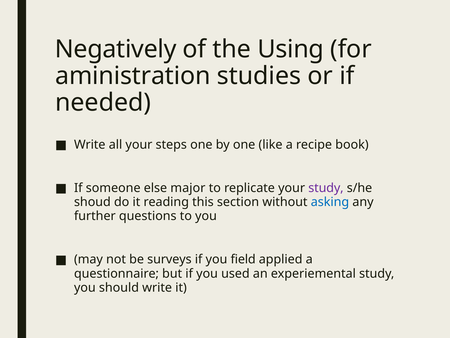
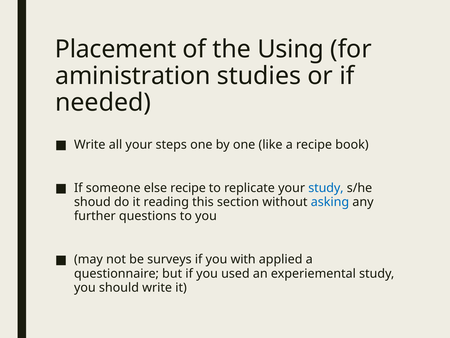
Negatively: Negatively -> Placement
else major: major -> recipe
study at (326, 188) colour: purple -> blue
field: field -> with
